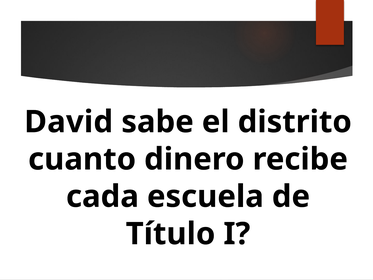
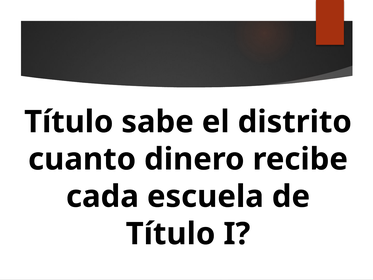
David at (69, 122): David -> Título
